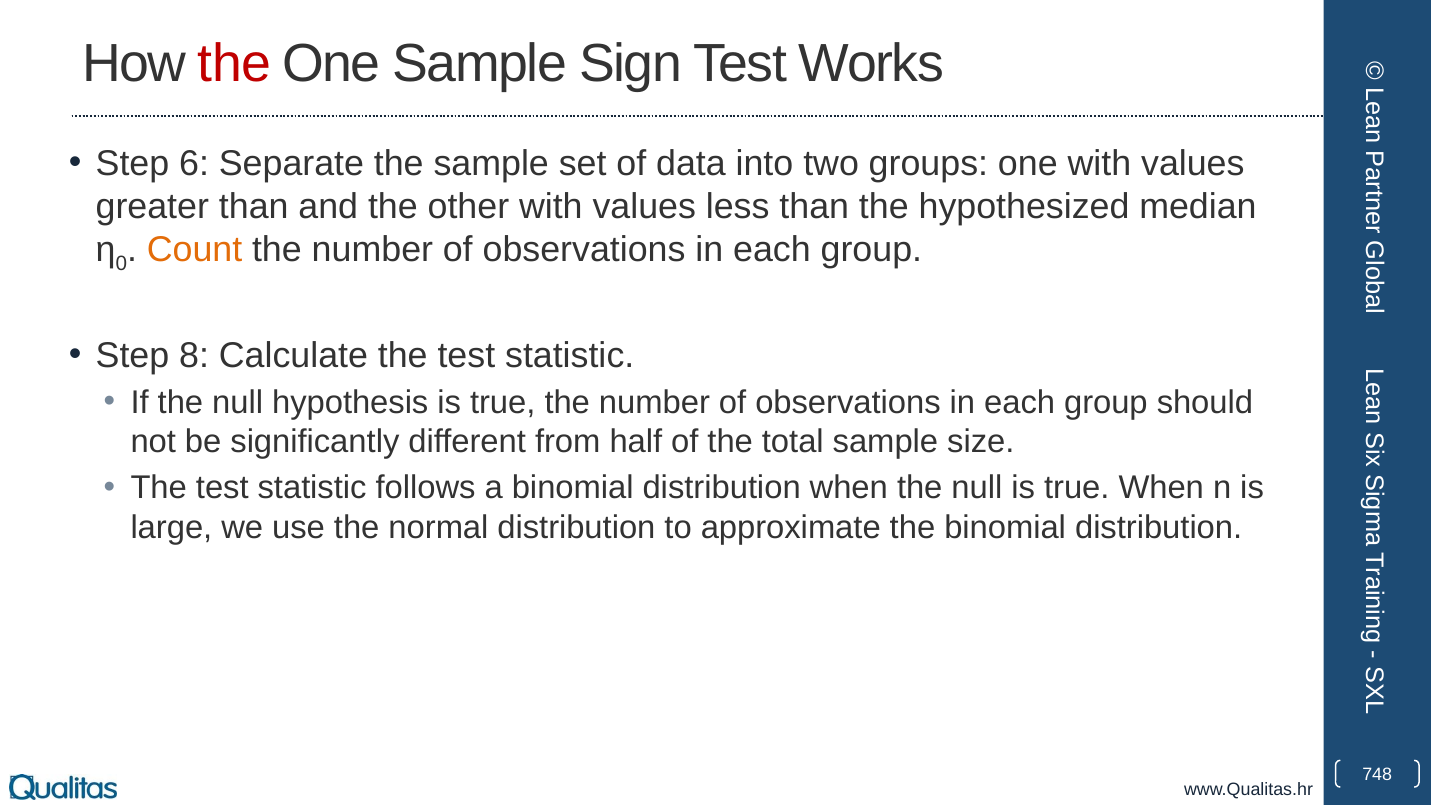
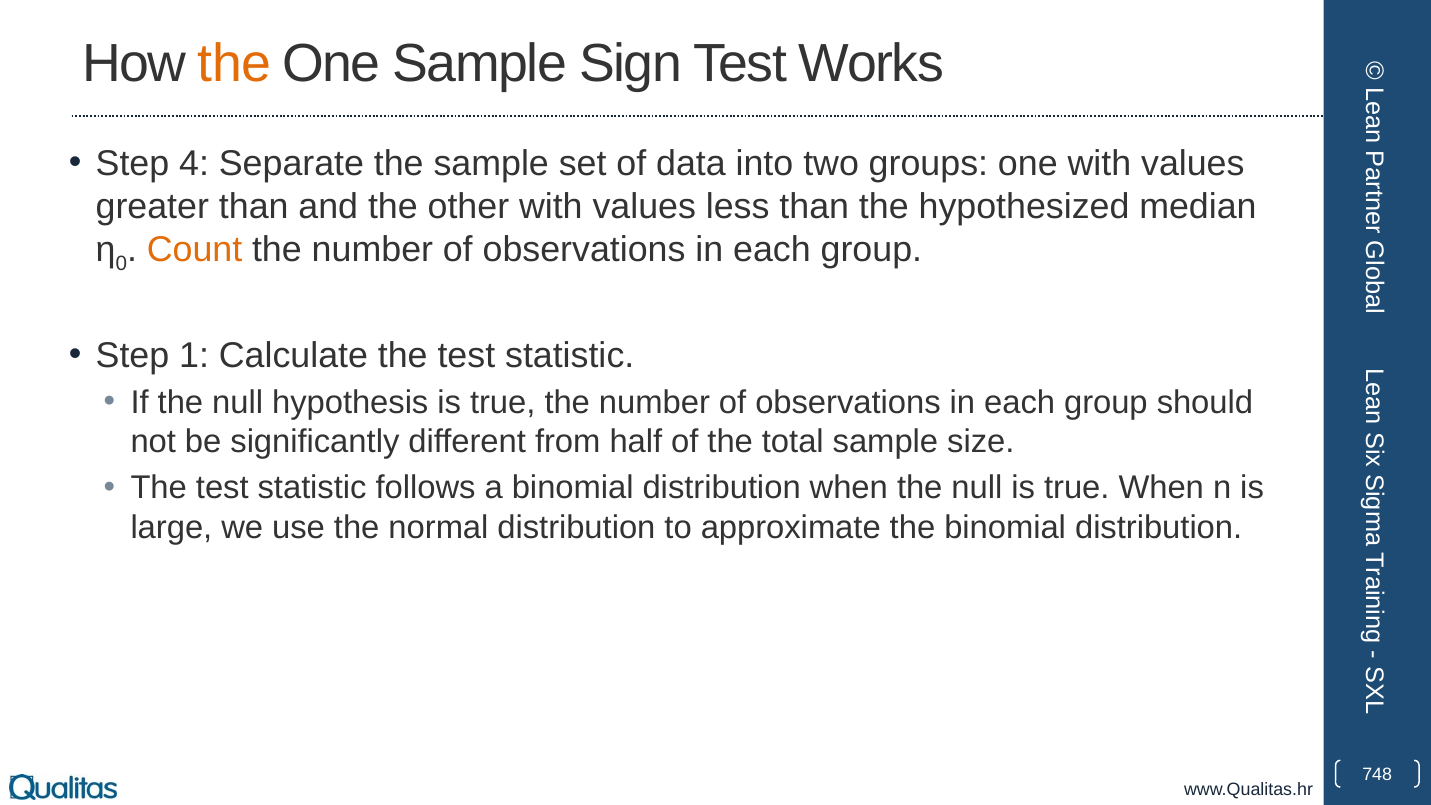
the at (235, 64) colour: red -> orange
6: 6 -> 4
8: 8 -> 1
